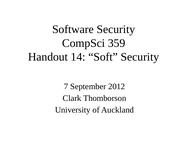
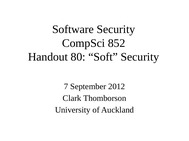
359: 359 -> 852
14: 14 -> 80
